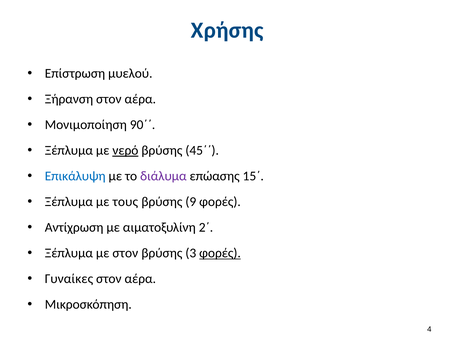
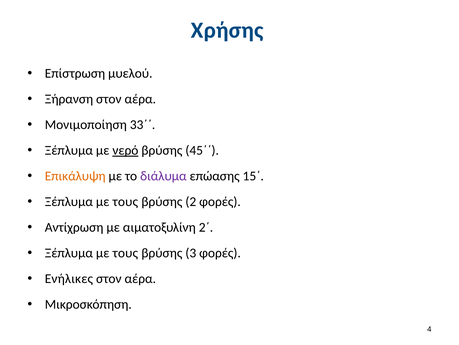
90΄΄: 90΄΄ -> 33΄΄
Επικάλυψη colour: blue -> orange
9: 9 -> 2
στον at (125, 253): στον -> τους
φορές at (220, 253) underline: present -> none
Γυναίκες: Γυναίκες -> Ενήλικες
